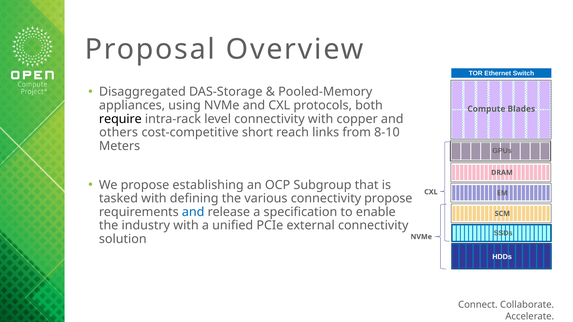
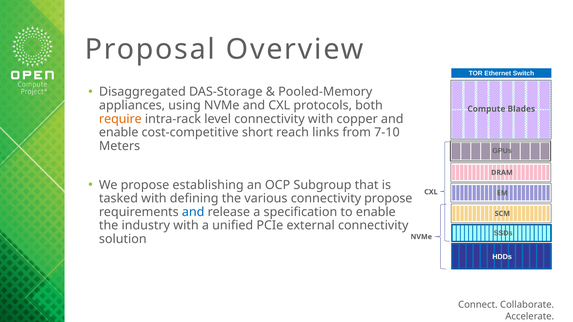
require colour: black -> orange
others at (119, 133): others -> enable
8-10: 8-10 -> 7-10
